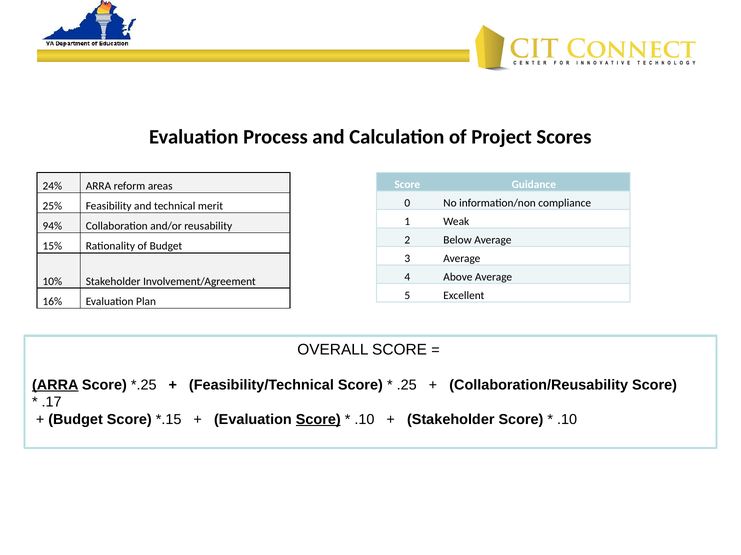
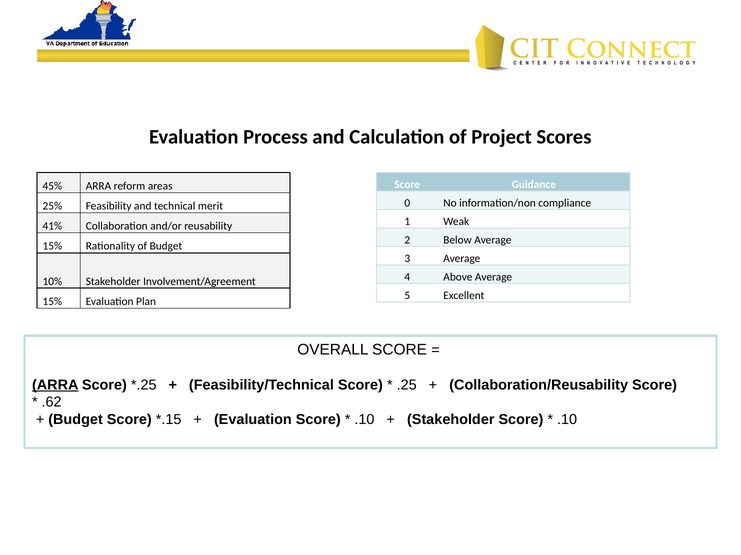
24%: 24% -> 45%
94%: 94% -> 41%
16% at (52, 302): 16% -> 15%
.17: .17 -> .62
Score at (318, 420) underline: present -> none
